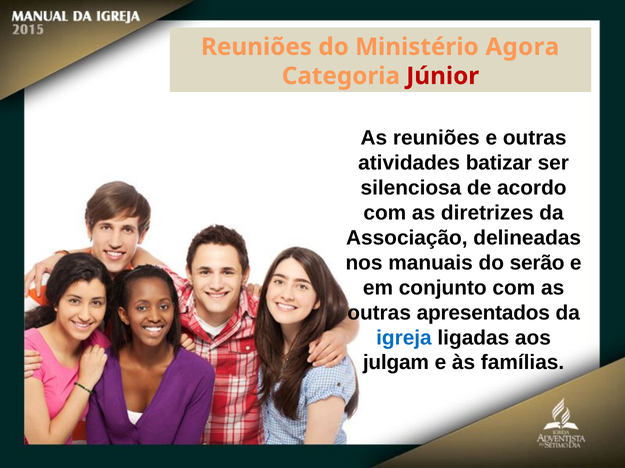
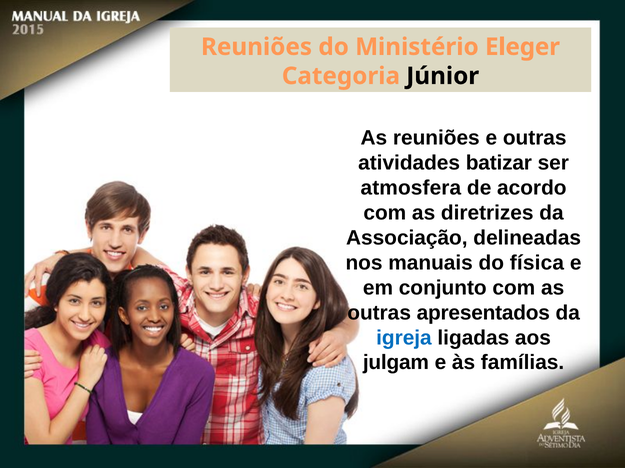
Agora: Agora -> Eleger
Júnior colour: red -> black
silenciosa: silenciosa -> atmosfera
serão: serão -> física
